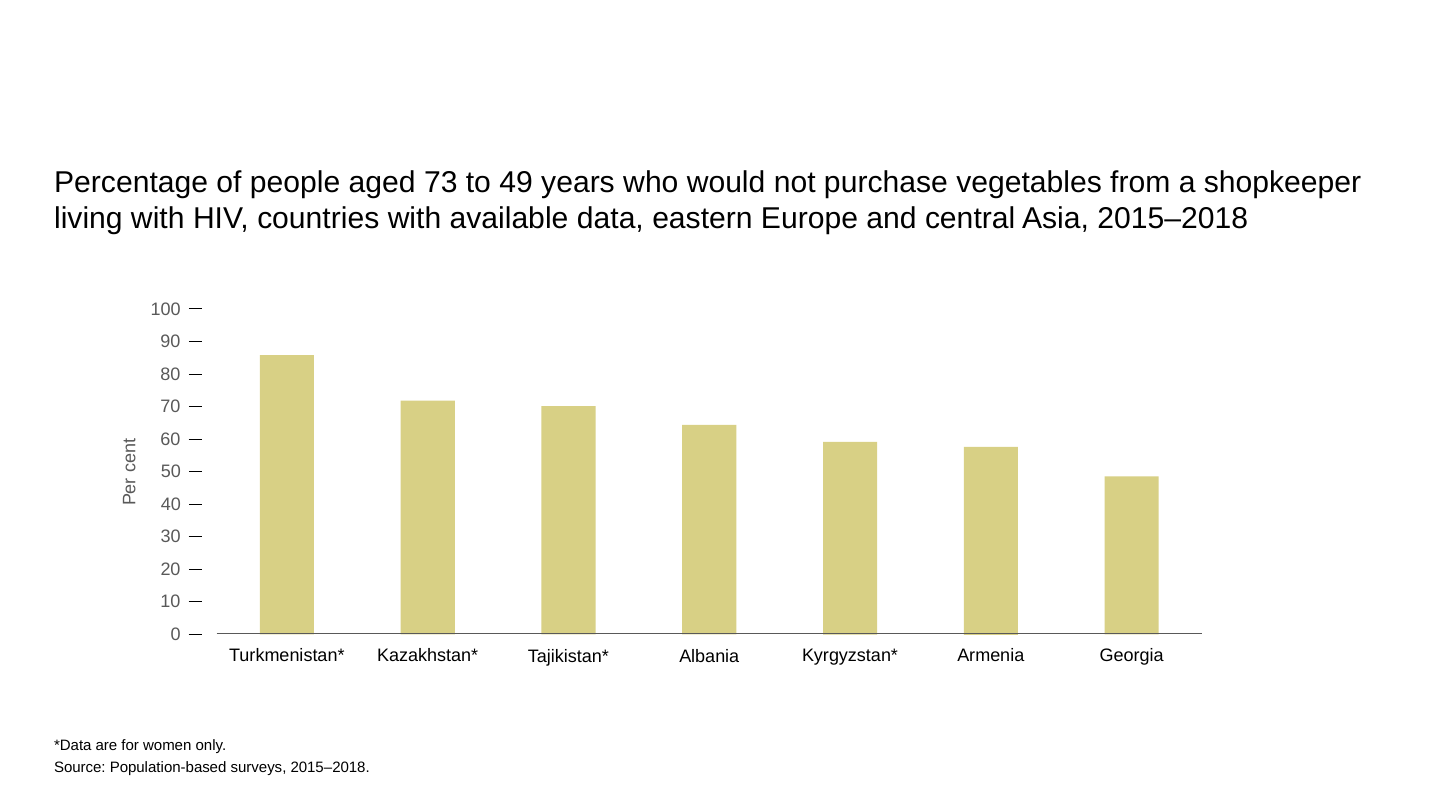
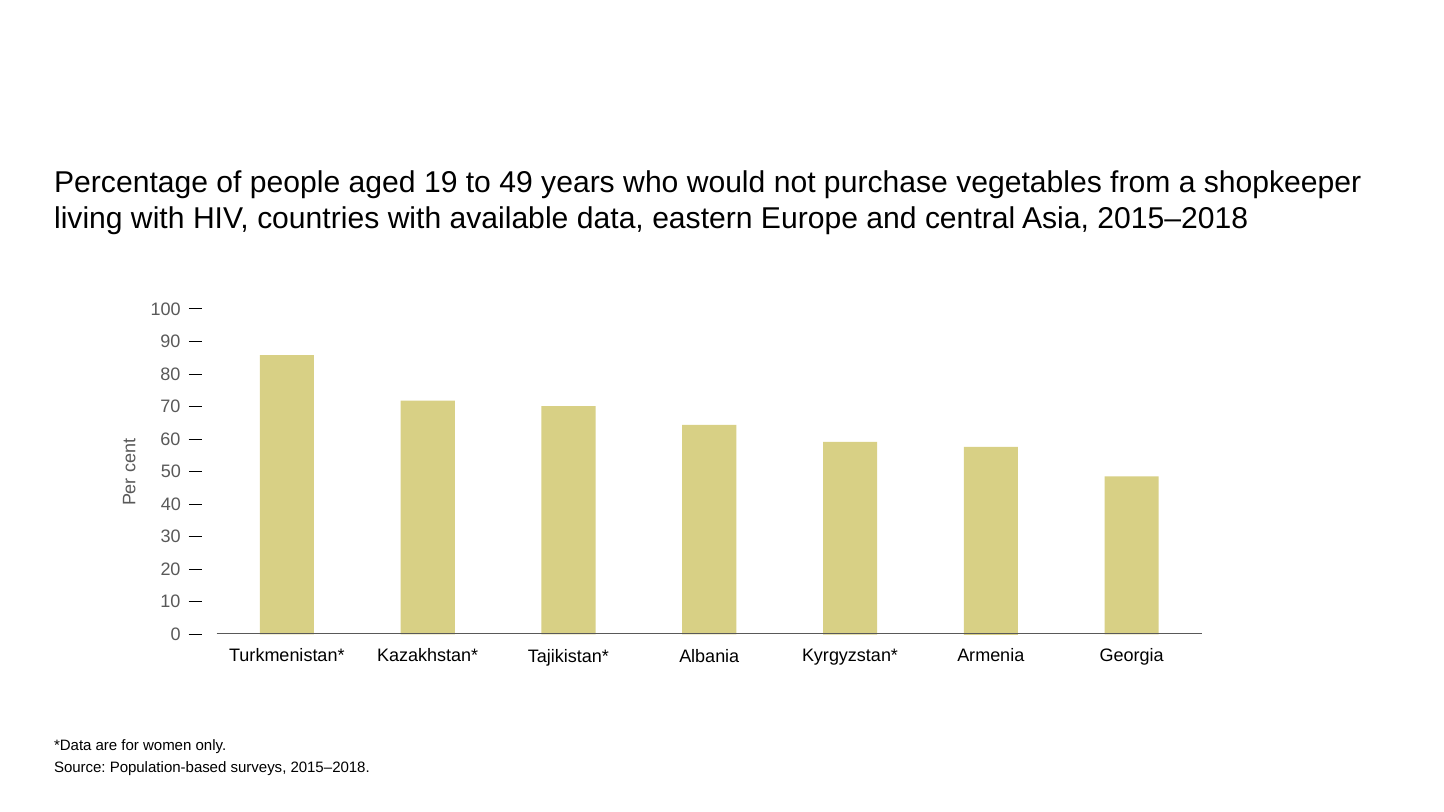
73: 73 -> 19
